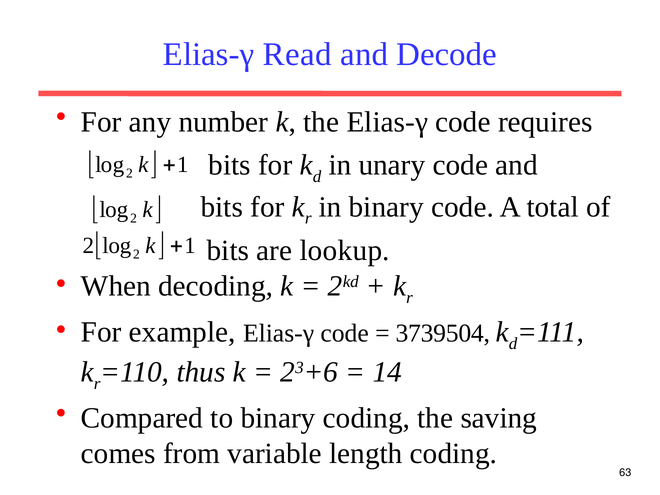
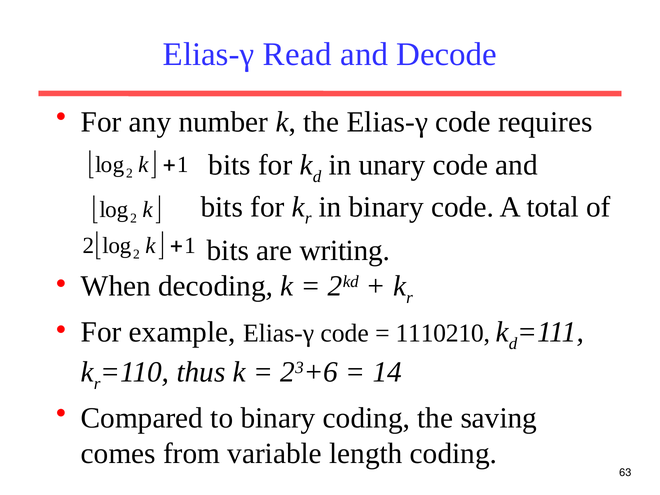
lookup: lookup -> writing
3739504: 3739504 -> 1110210
